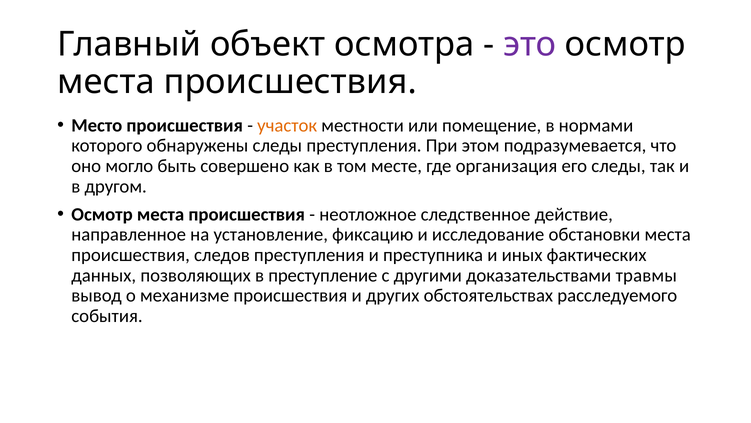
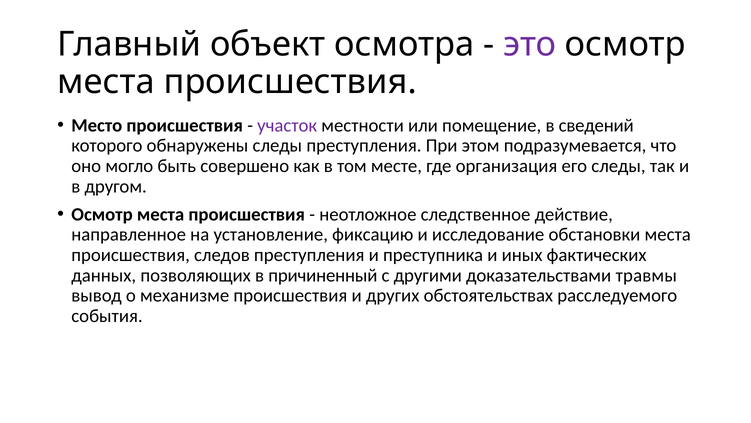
участок colour: orange -> purple
нормами: нормами -> сведений
преступление: преступление -> причиненный
